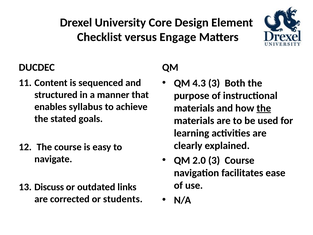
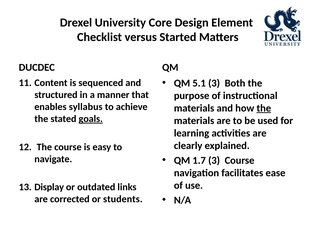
Engage: Engage -> Started
4.3: 4.3 -> 5.1
goals underline: none -> present
2.0: 2.0 -> 1.7
Discuss: Discuss -> Display
